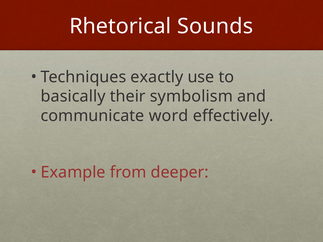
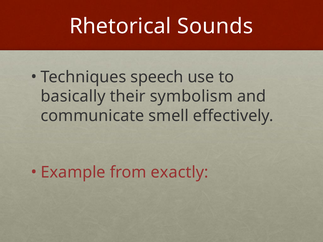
exactly: exactly -> speech
word: word -> smell
deeper: deeper -> exactly
